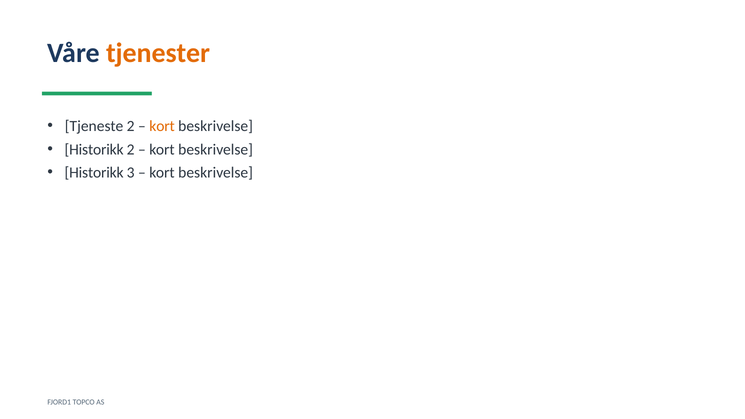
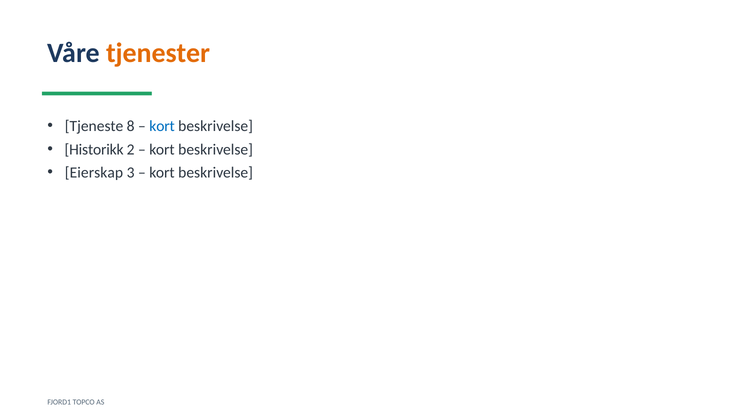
Tjeneste 2: 2 -> 8
kort at (162, 126) colour: orange -> blue
Historikk at (94, 173): Historikk -> Eierskap
